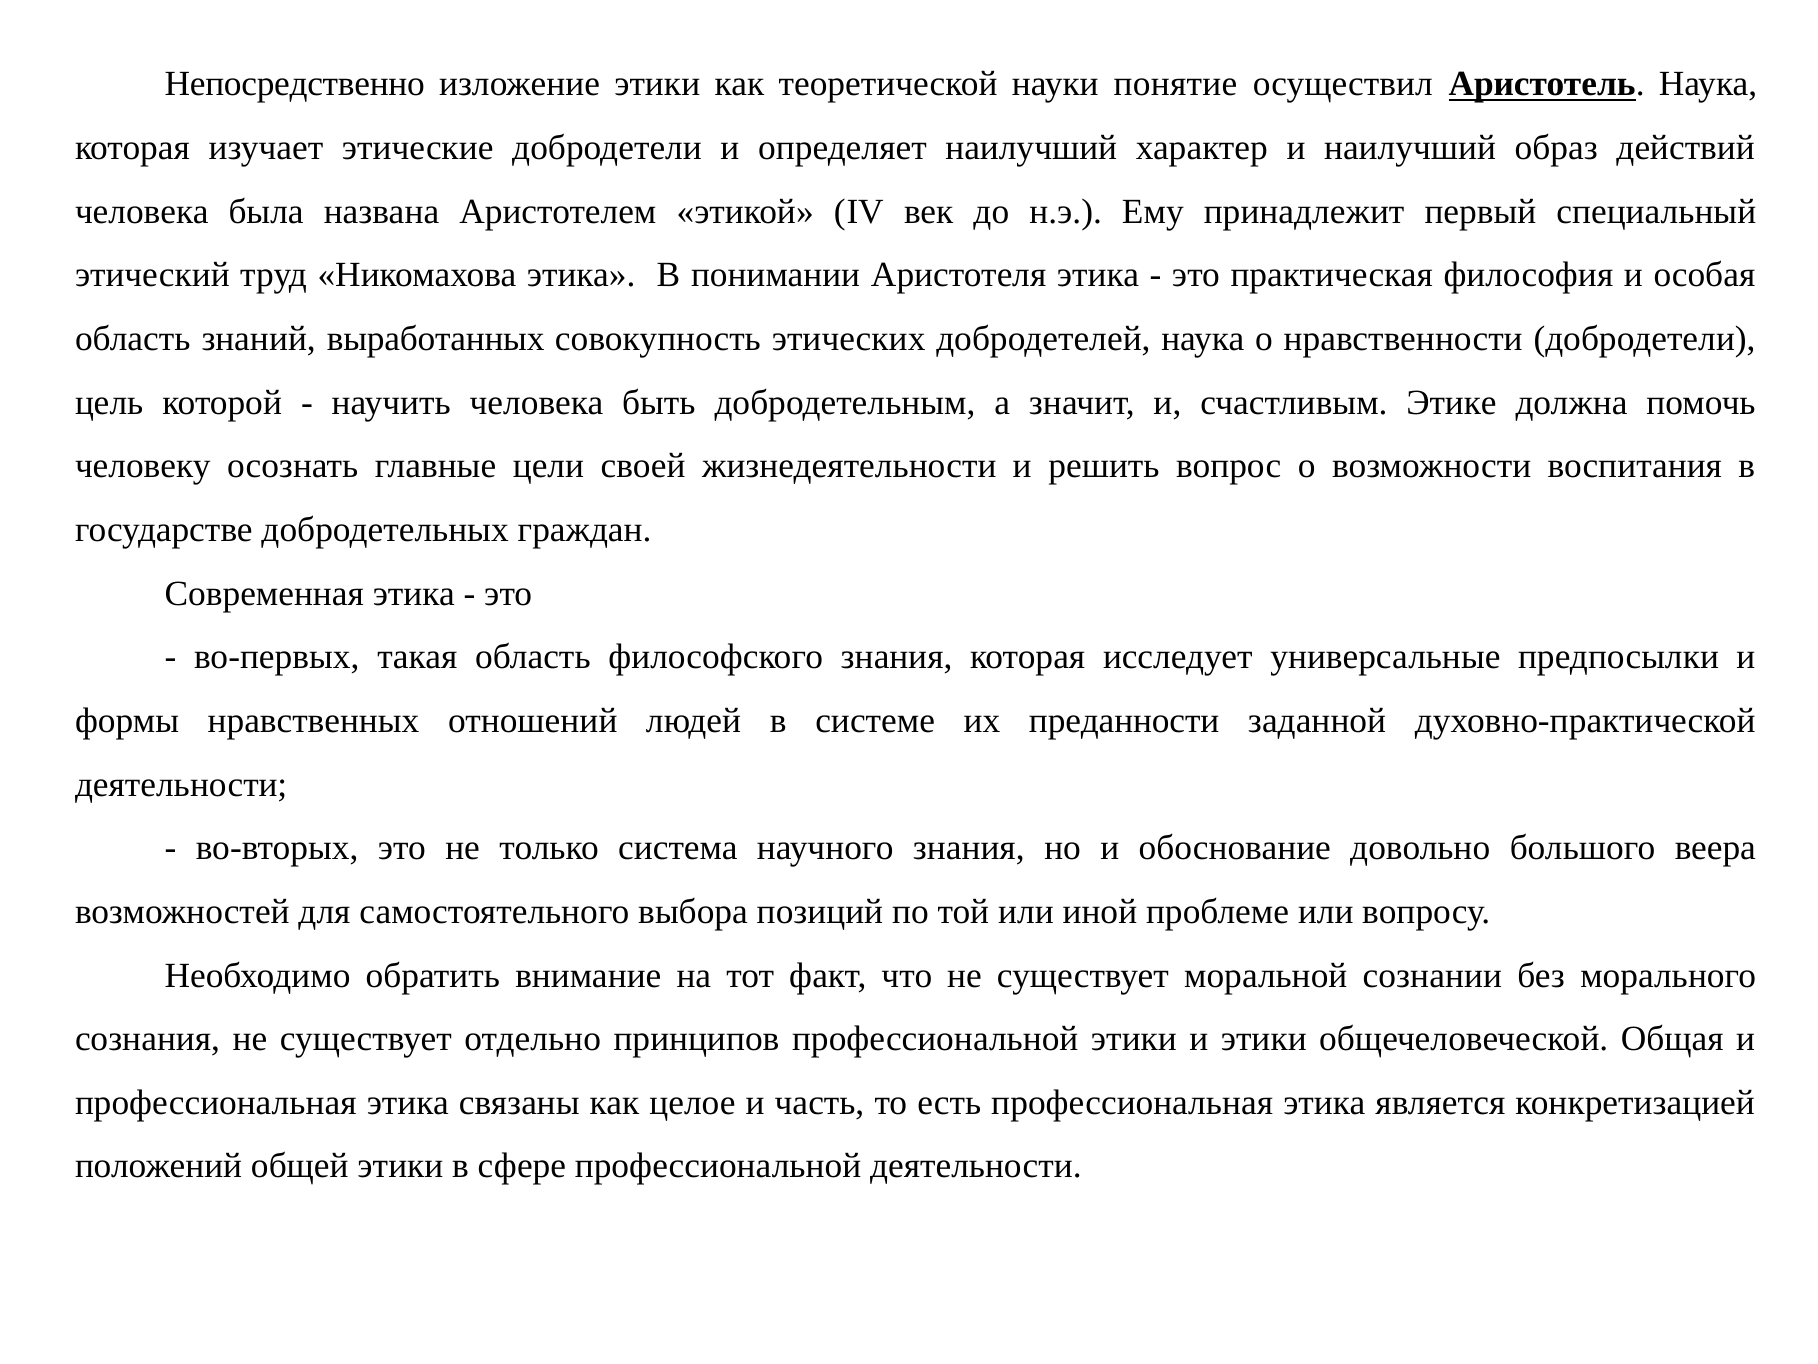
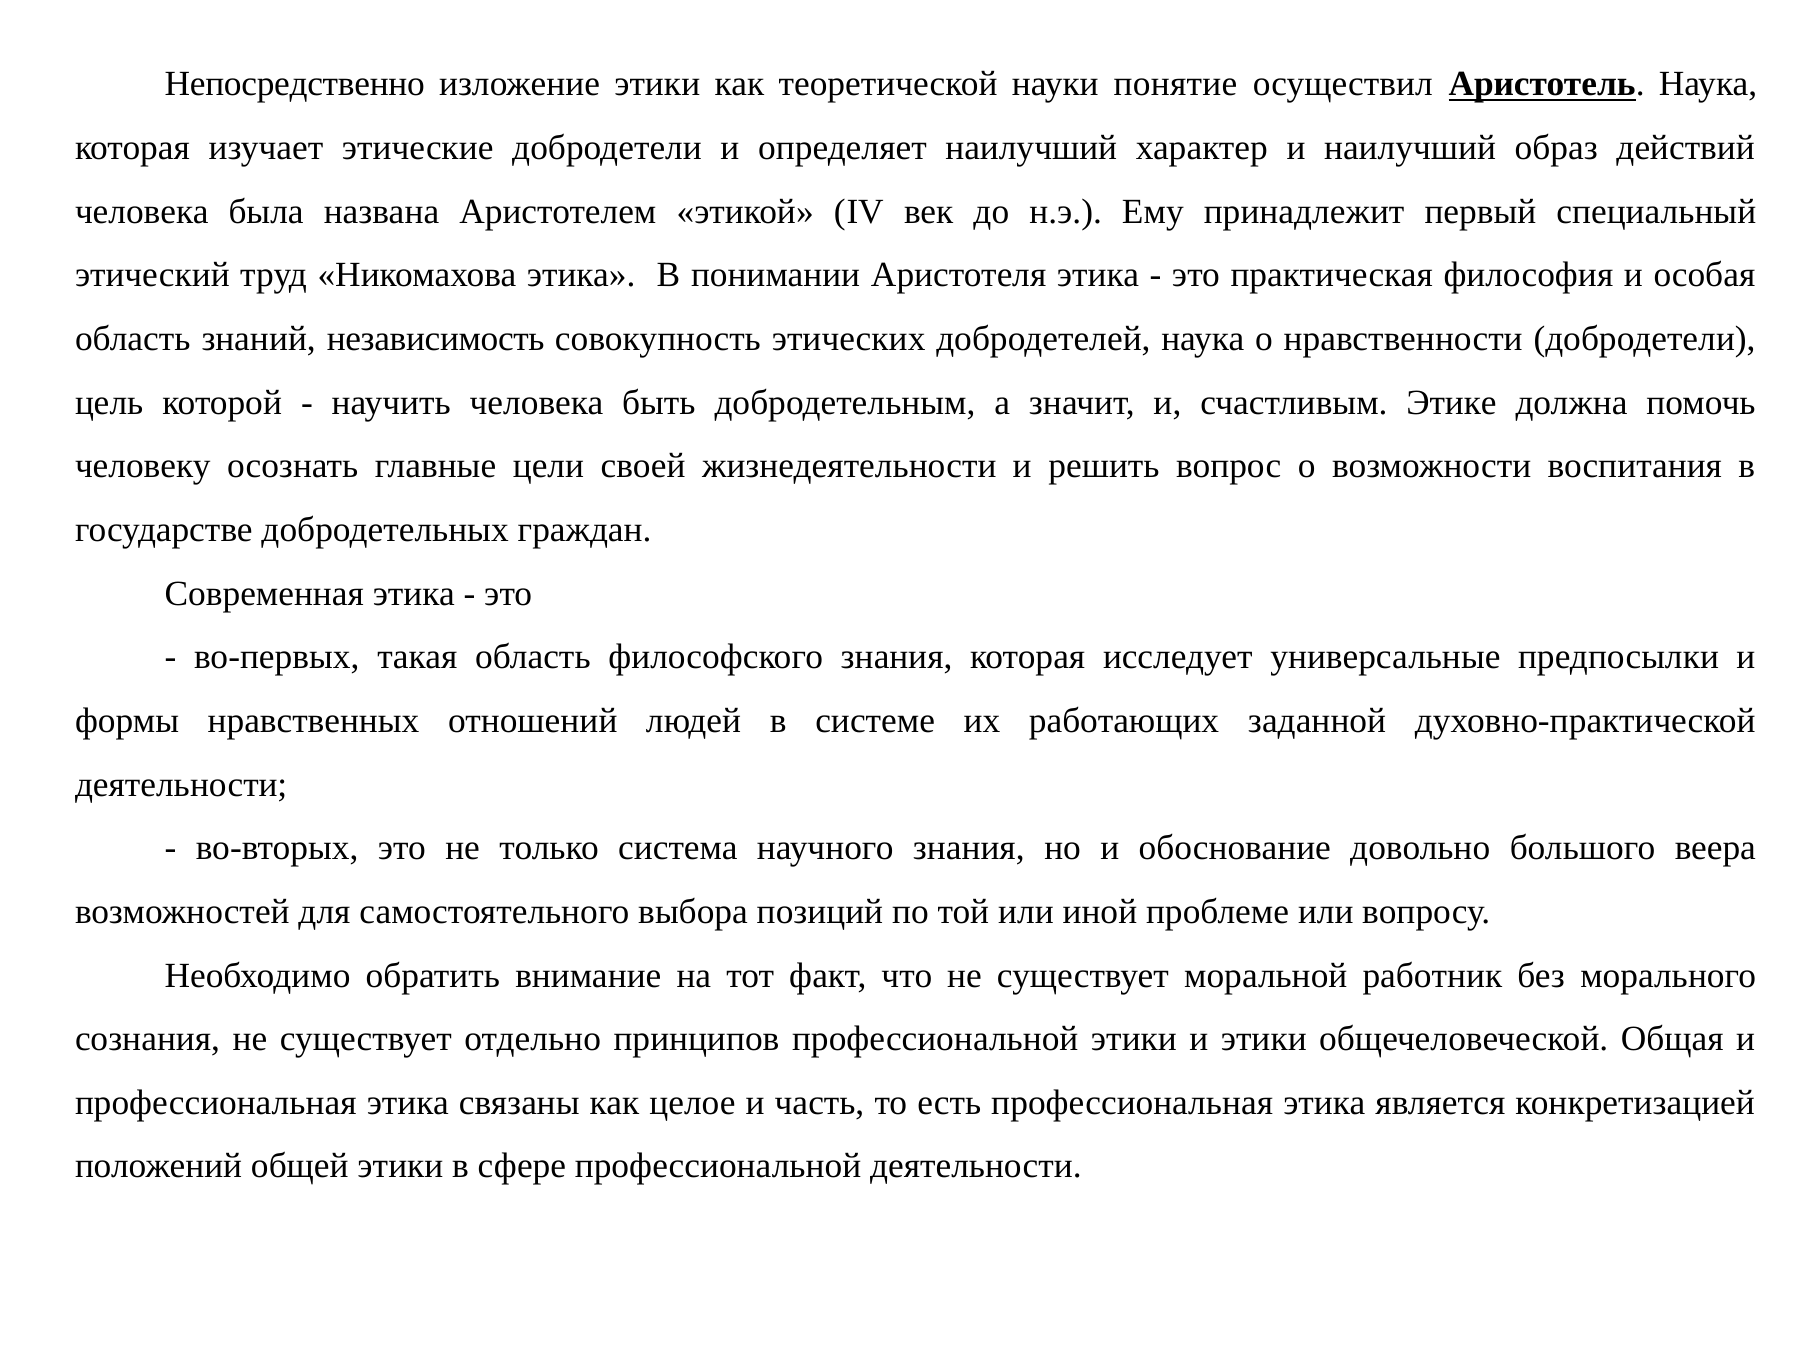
выработанных: выработанных -> независимость
преданности: преданности -> работающих
сознании: сознании -> работник
